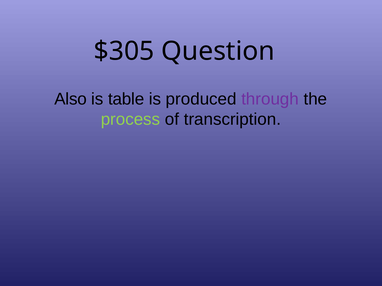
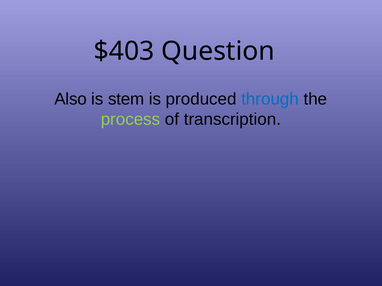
$305: $305 -> $403
table: table -> stem
through colour: purple -> blue
